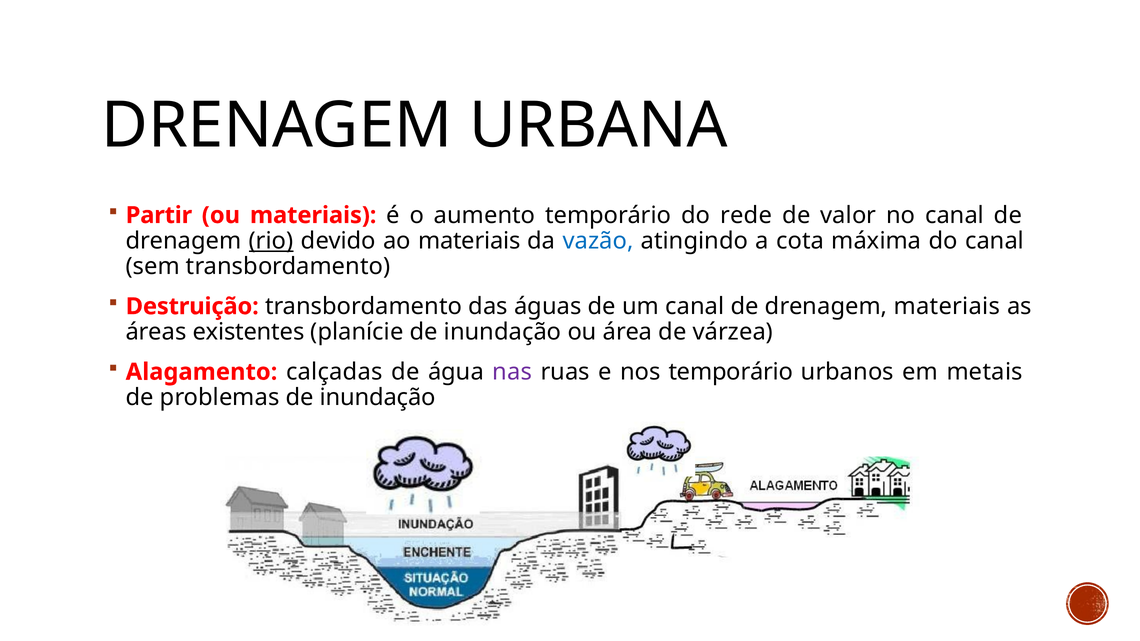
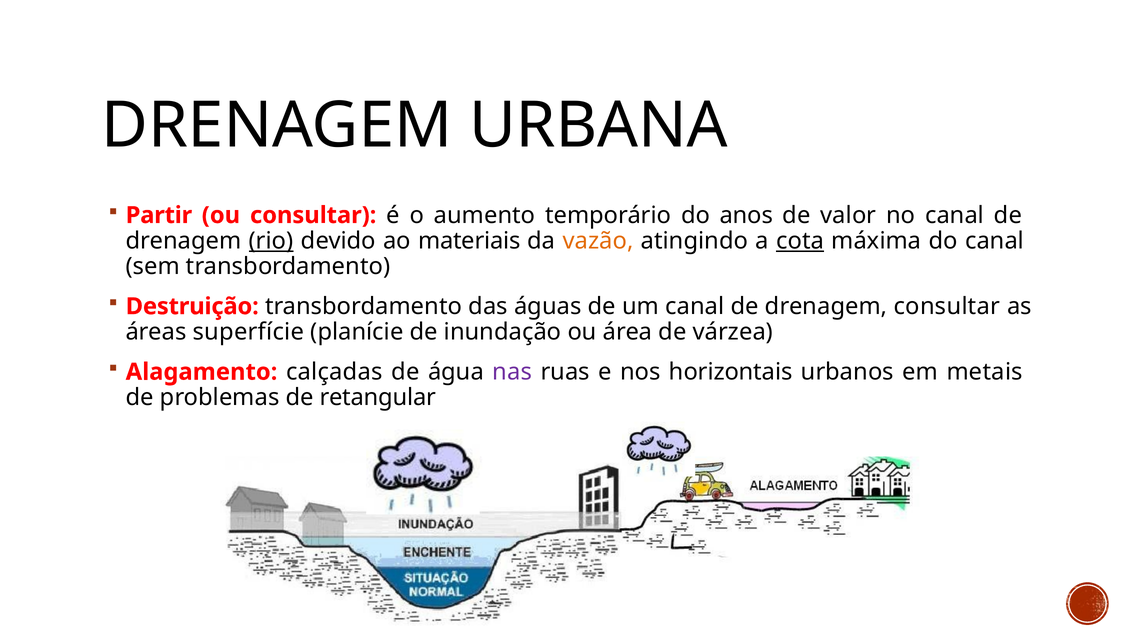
ou materiais: materiais -> consultar
rede: rede -> anos
vazão colour: blue -> orange
cota underline: none -> present
drenagem materiais: materiais -> consultar
existentes: existentes -> superfície
nos temporário: temporário -> horizontais
problemas de inundação: inundação -> retangular
